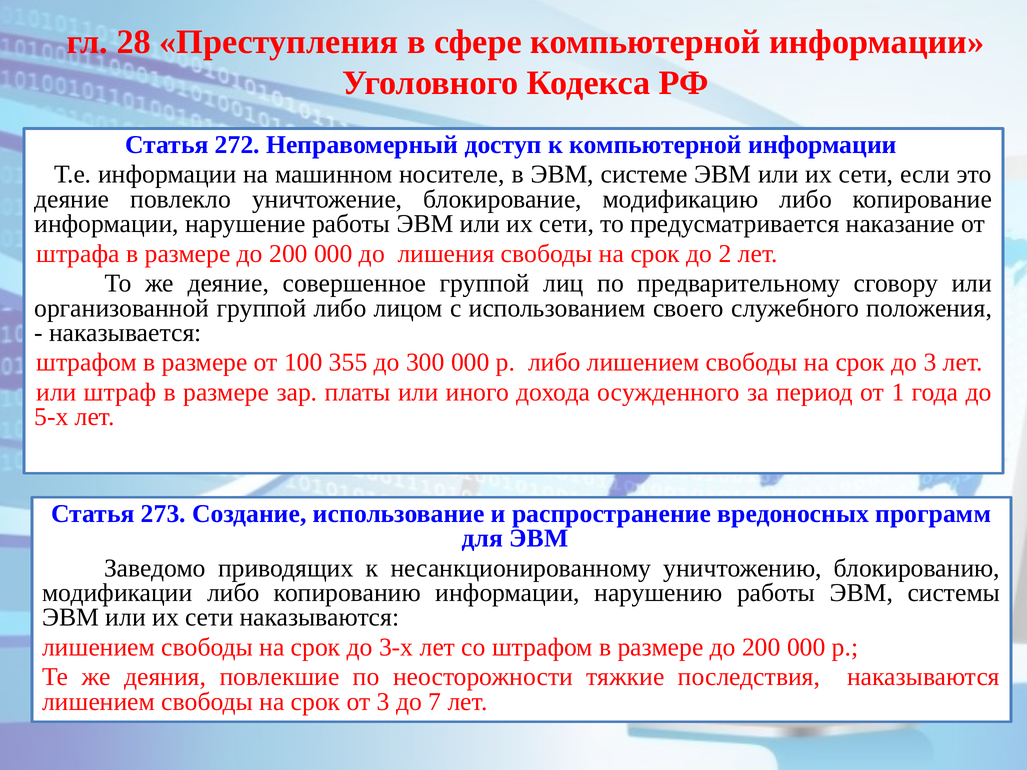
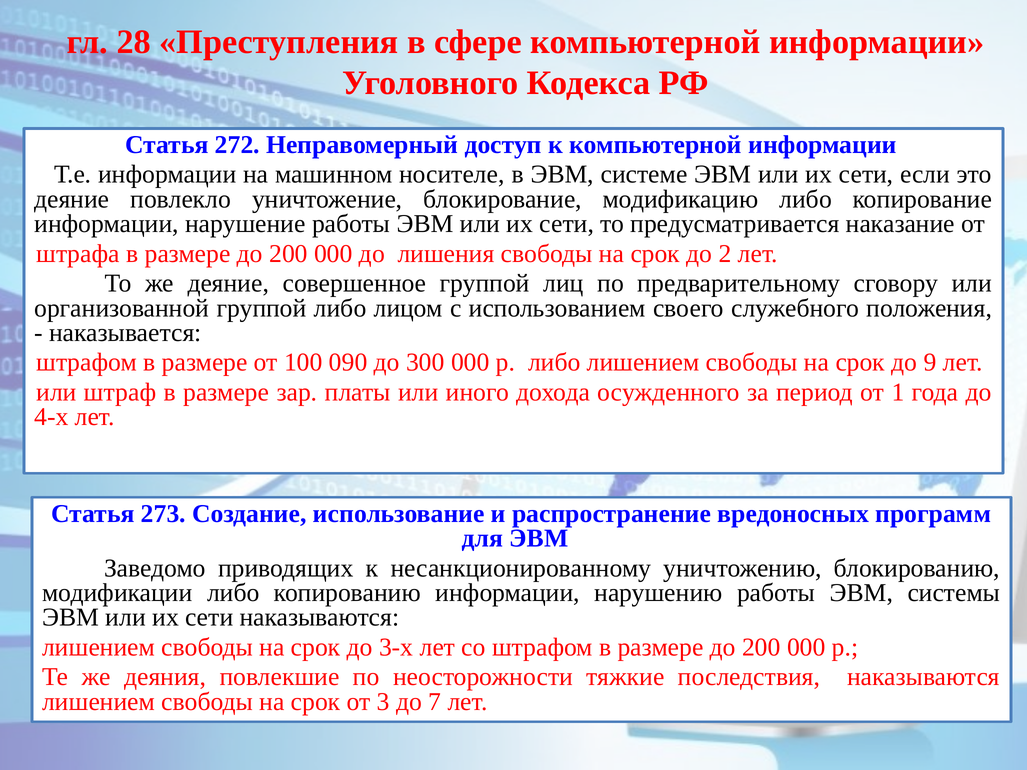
355: 355 -> 090
до 3: 3 -> 9
5-х: 5-х -> 4-х
